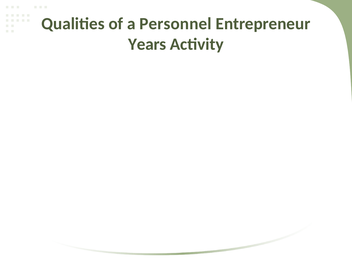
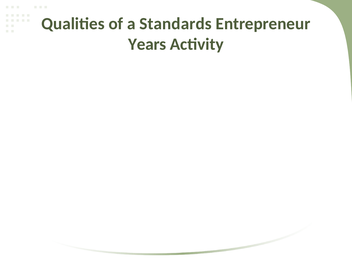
Personnel: Personnel -> Standards
